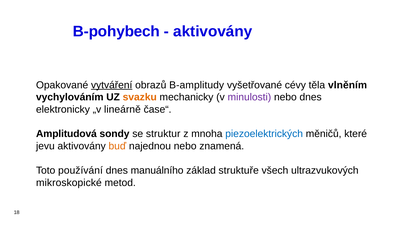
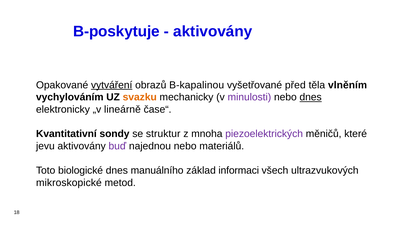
B-pohybech: B-pohybech -> B-poskytuje
B-amplitudy: B-amplitudy -> B-kapalinou
cévy: cévy -> před
dnes at (311, 97) underline: none -> present
Amplitudová: Amplitudová -> Kvantitativní
piezoelektrických colour: blue -> purple
buď colour: orange -> purple
znamená: znamená -> materiálů
používání: používání -> biologické
struktuře: struktuře -> informaci
